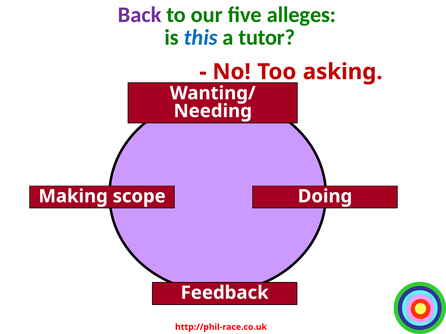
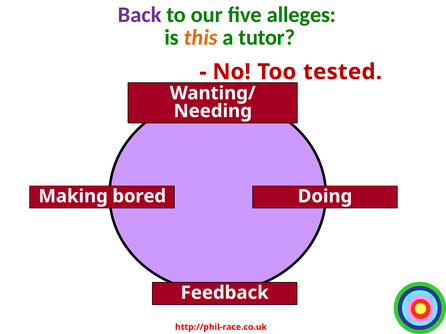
this colour: blue -> orange
asking: asking -> tested
scope: scope -> bored
